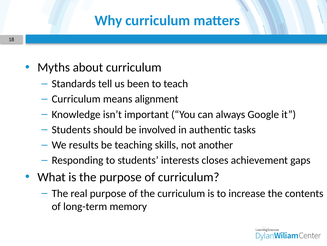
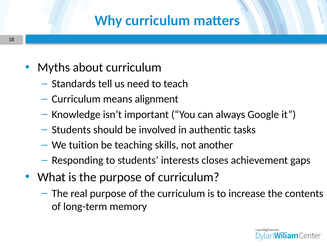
been: been -> need
results: results -> tuition
